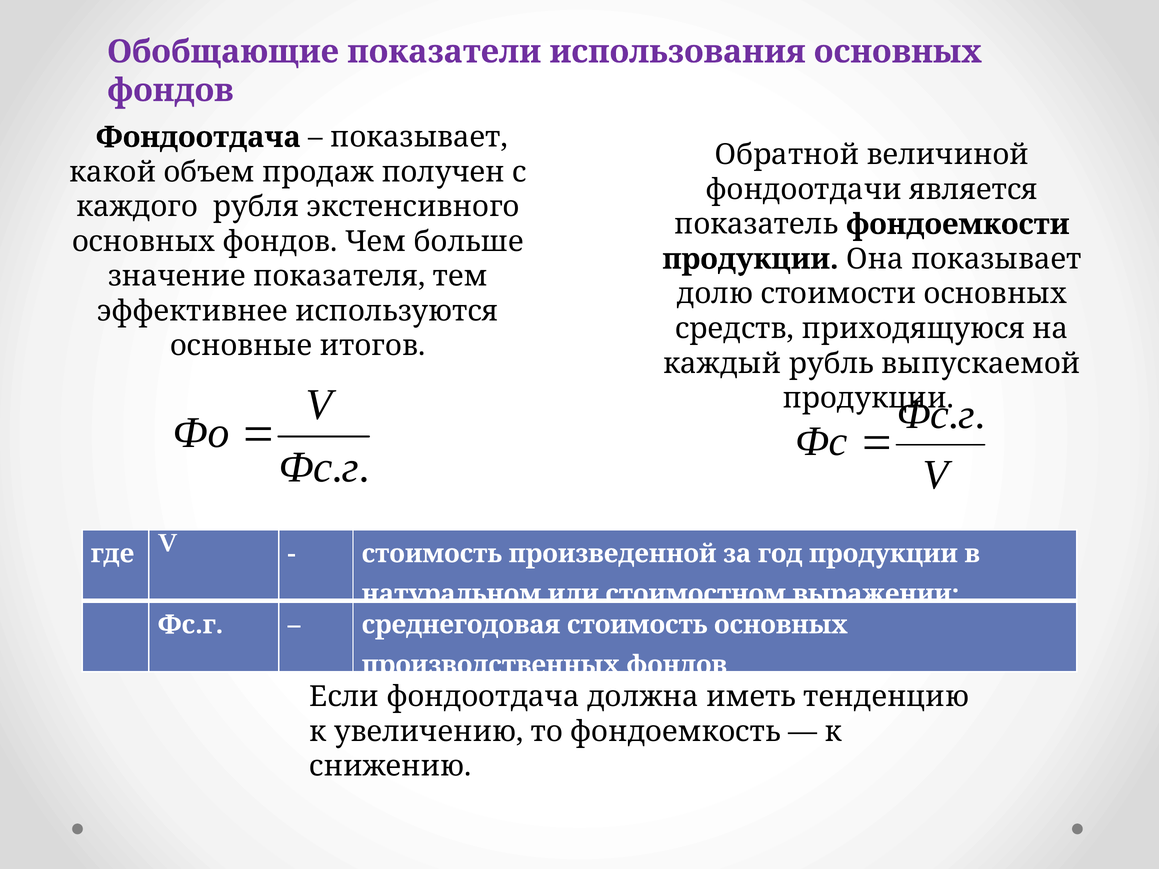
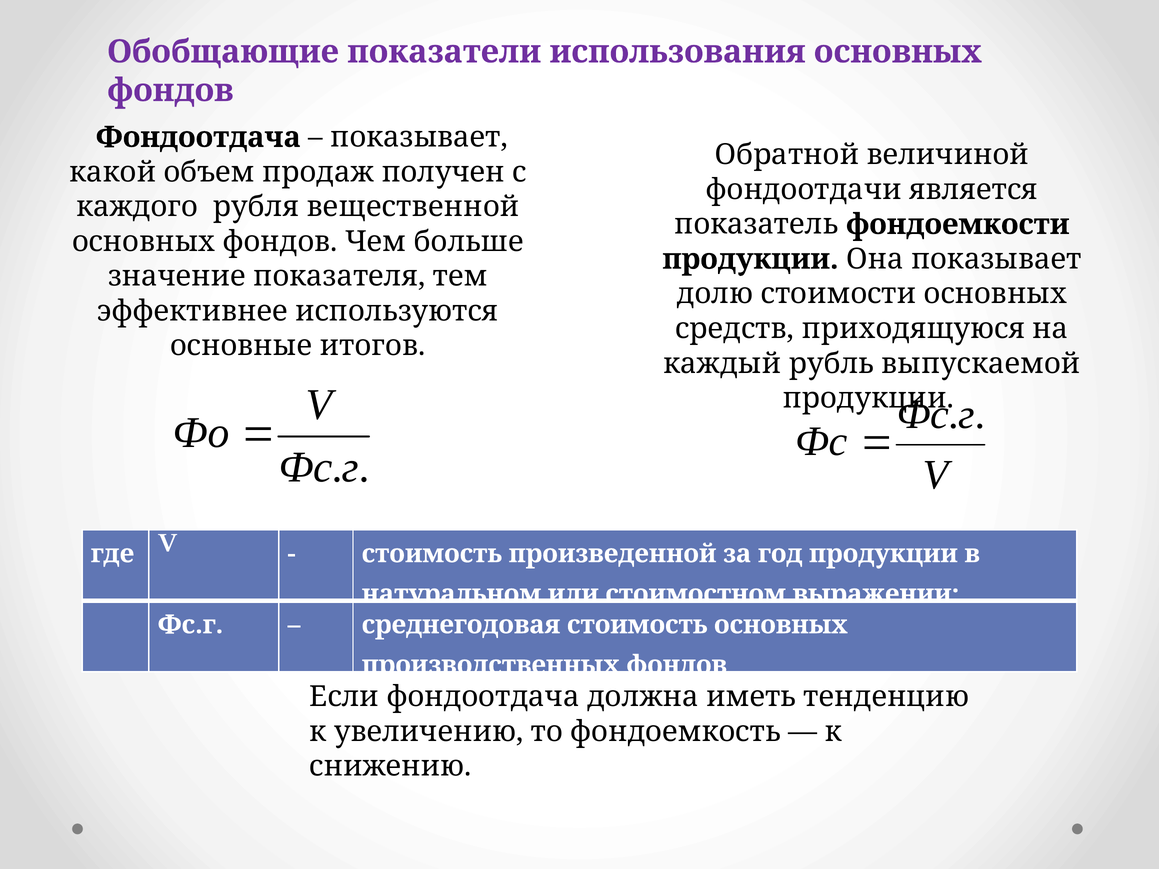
экстенсивного: экстенсивного -> вещественной
